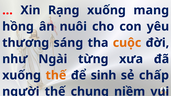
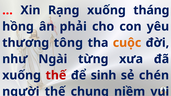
mang: mang -> tháng
nuôi: nuôi -> phải
sáng: sáng -> tông
thế at (56, 75) colour: orange -> red
chấp: chấp -> chén
